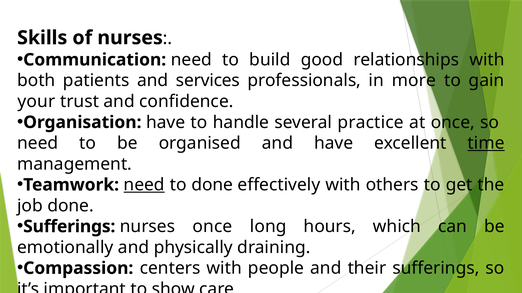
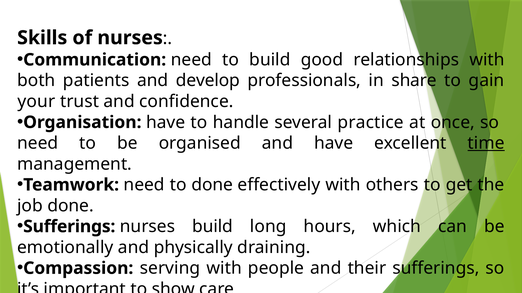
services: services -> develop
more: more -> share
need at (144, 185) underline: present -> none
nurses once: once -> build
centers: centers -> serving
